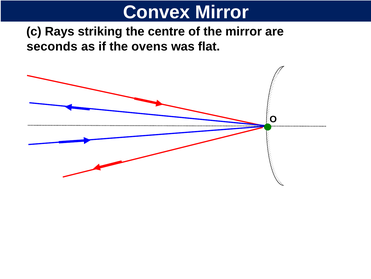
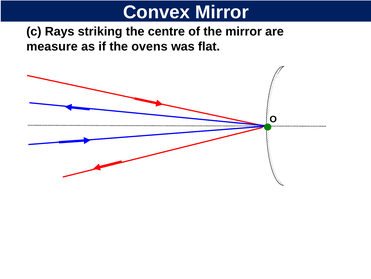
seconds: seconds -> measure
